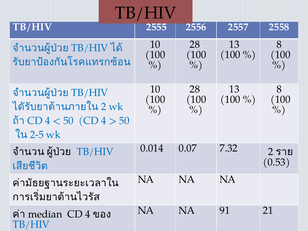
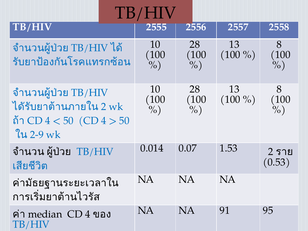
2-5: 2-5 -> 2-9
7.32: 7.32 -> 1.53
21: 21 -> 95
